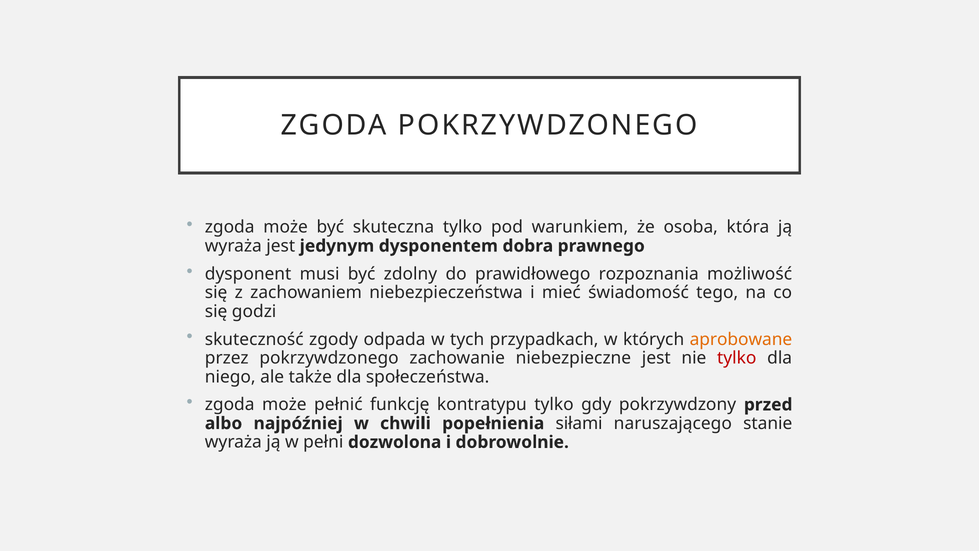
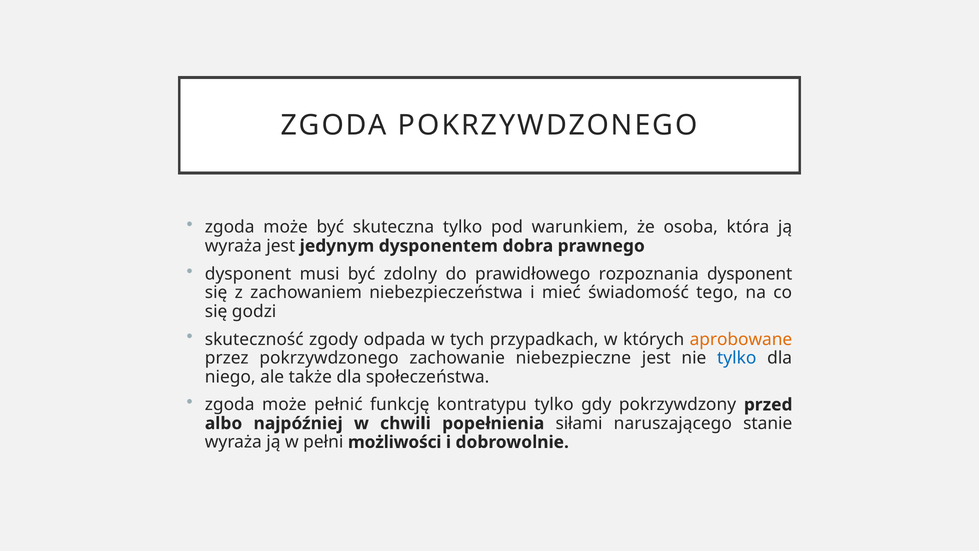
rozpoznania możliwość: możliwość -> dysponent
tylko at (737, 358) colour: red -> blue
dozwolona: dozwolona -> możliwości
